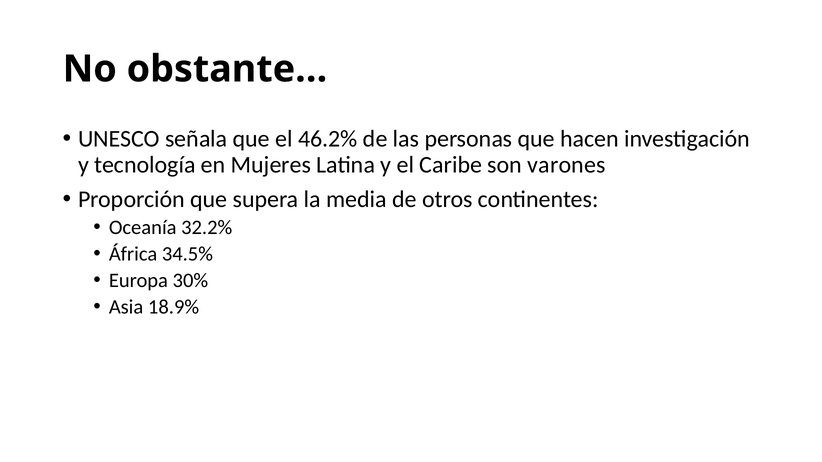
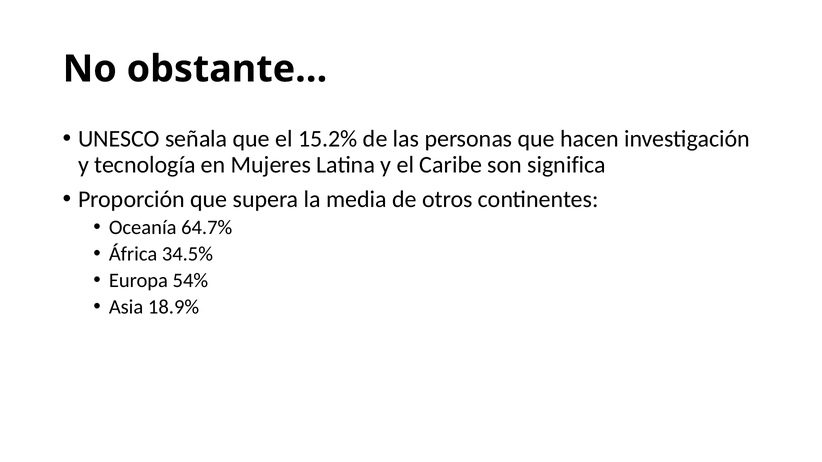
46.2%: 46.2% -> 15.2%
varones: varones -> significa
32.2%: 32.2% -> 64.7%
30%: 30% -> 54%
